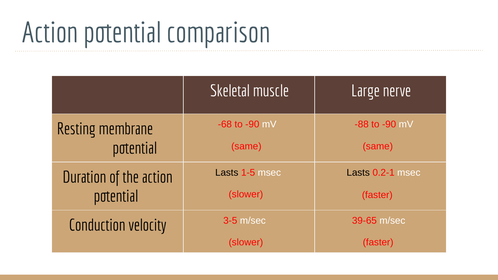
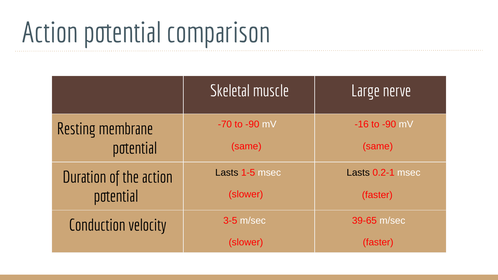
-68: -68 -> -70
-88: -88 -> -16
